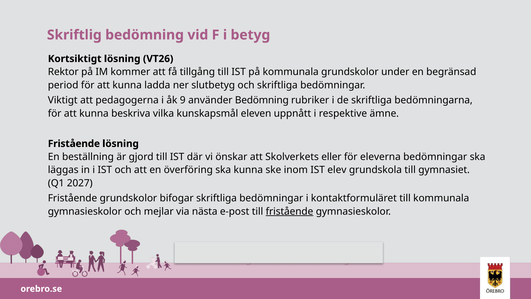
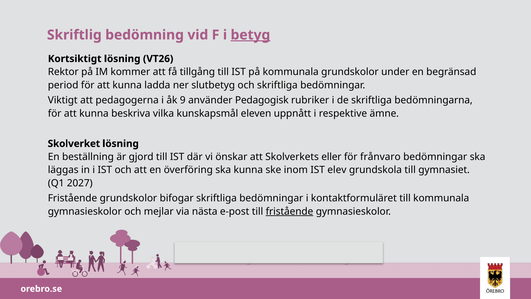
betyg underline: none -> present
använder Bedömning: Bedömning -> Pedagogisk
Fristående at (74, 144): Fristående -> Skolverket
eleverna: eleverna -> frånvaro
